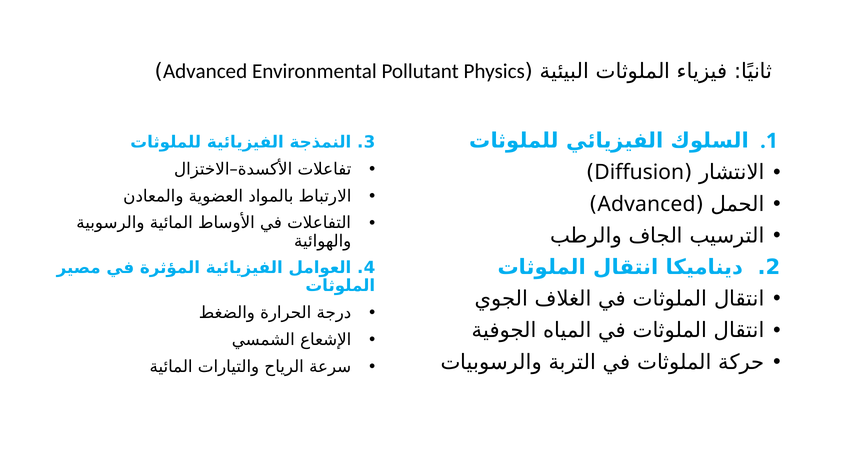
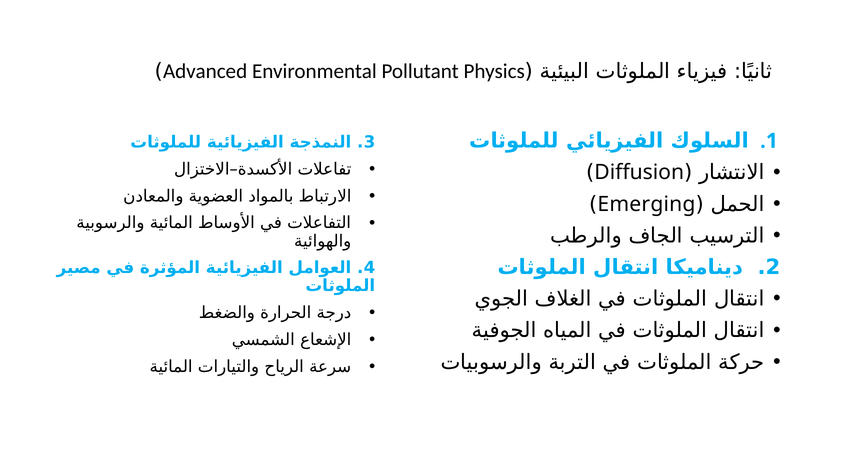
Advanced at (647, 204): Advanced -> Emerging
